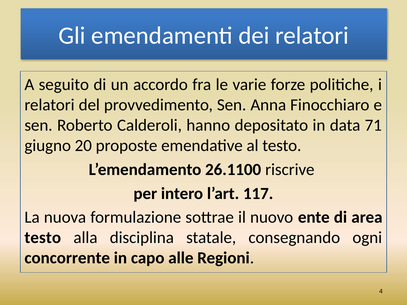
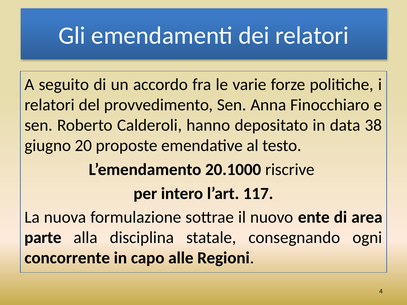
71: 71 -> 38
26.1100: 26.1100 -> 20.1000
testo at (43, 238): testo -> parte
